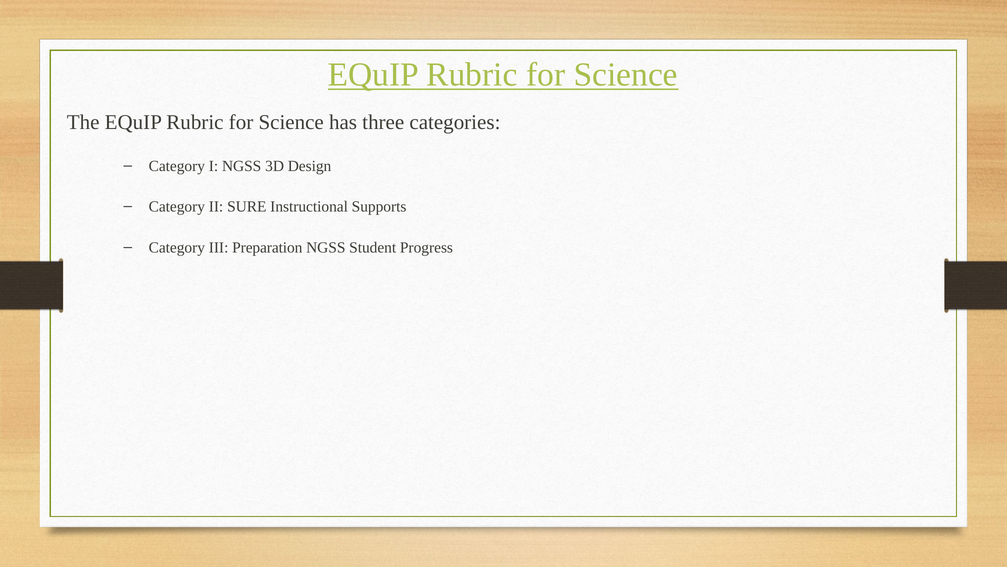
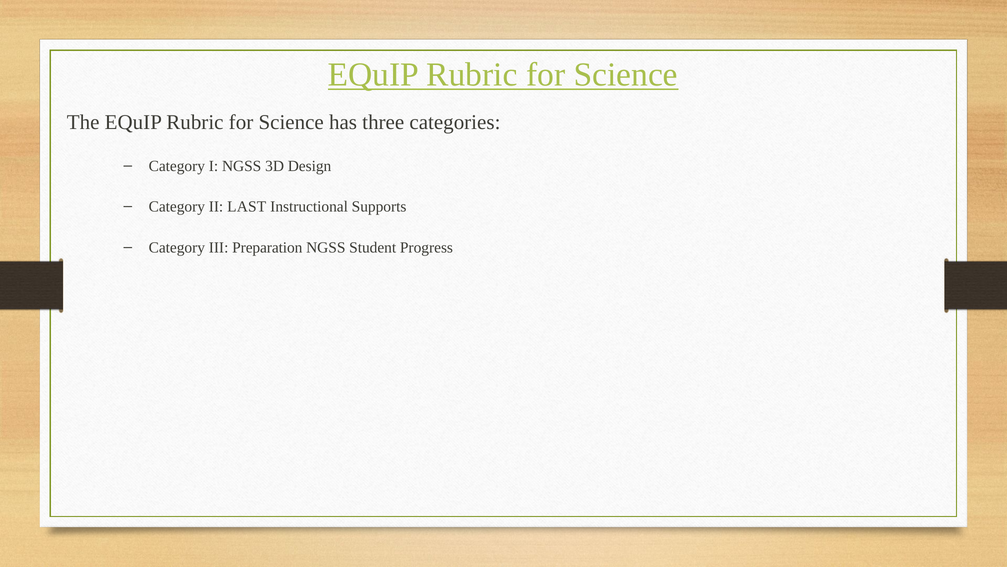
SURE: SURE -> LAST
